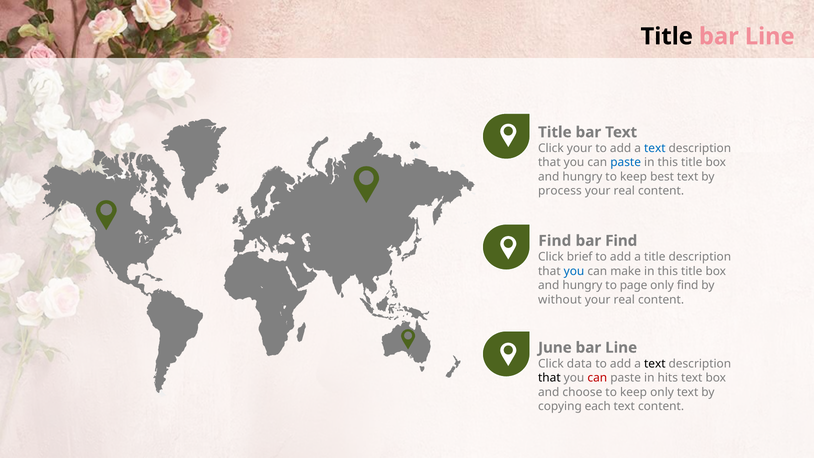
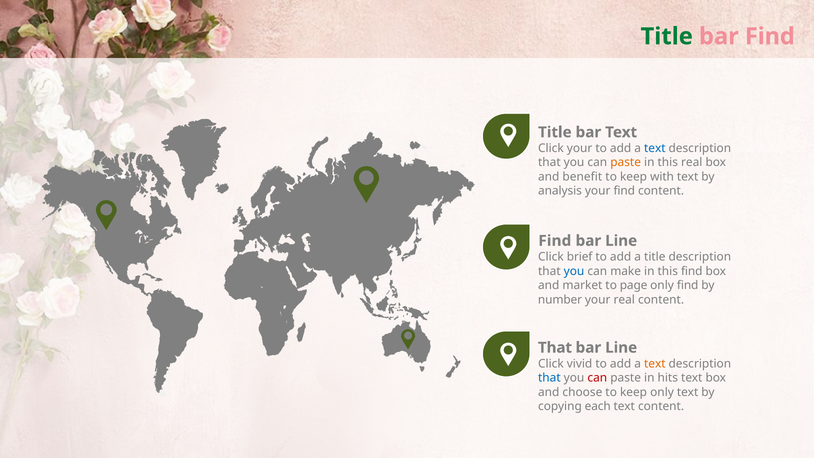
Title at (667, 36) colour: black -> green
Line at (770, 36): Line -> Find
paste at (626, 163) colour: blue -> orange
title at (692, 163): title -> real
hungry at (582, 177): hungry -> benefit
best: best -> with
process: process -> analysis
real at (624, 191): real -> find
Find at (621, 241): Find -> Line
title at (692, 271): title -> find
hungry at (582, 285): hungry -> market
without: without -> number
June at (555, 348): June -> That
data: data -> vivid
text at (655, 364) colour: black -> orange
that at (549, 378) colour: black -> blue
